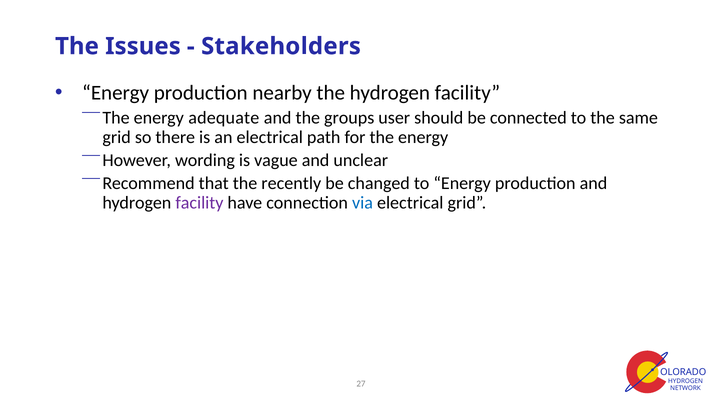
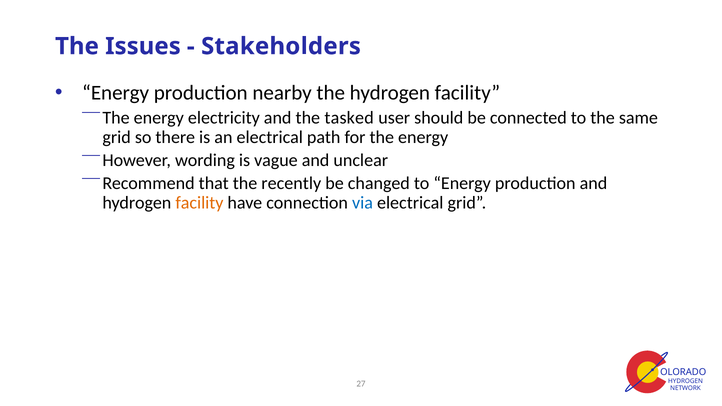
adequate: adequate -> electricity
groups: groups -> tasked
facility at (199, 203) colour: purple -> orange
